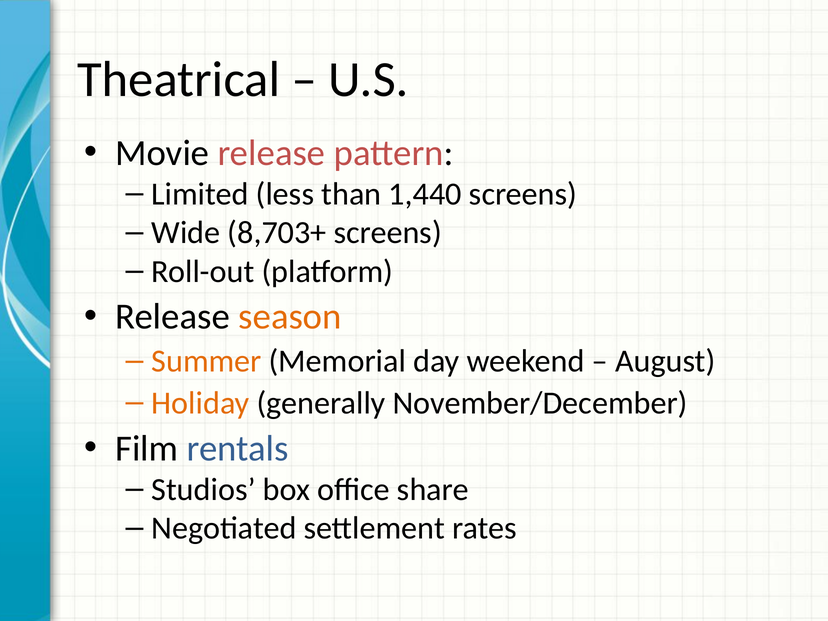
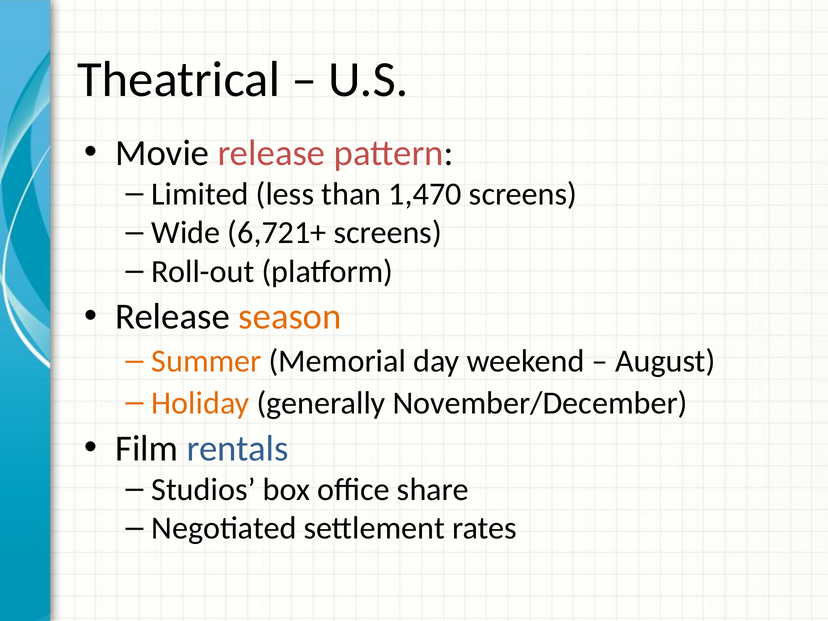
1,440: 1,440 -> 1,470
8,703+: 8,703+ -> 6,721+
